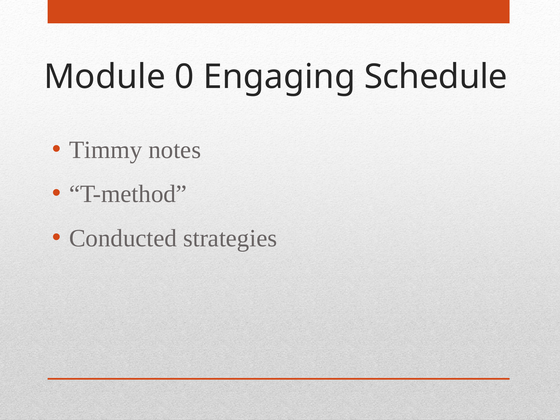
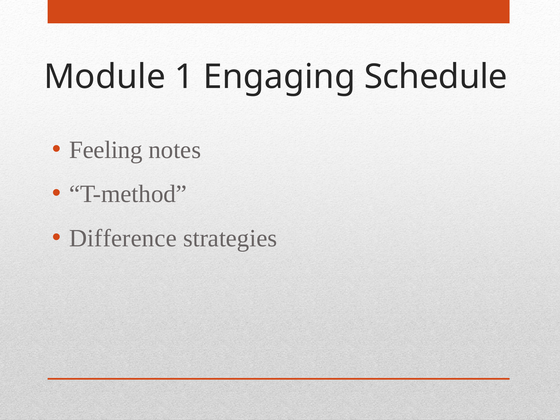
0: 0 -> 1
Timmy: Timmy -> Feeling
Conducted: Conducted -> Difference
